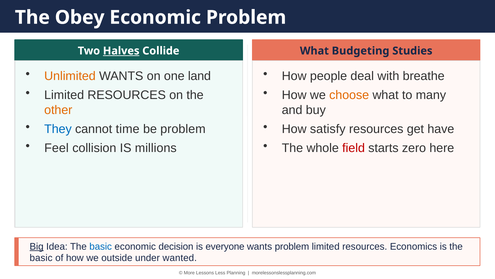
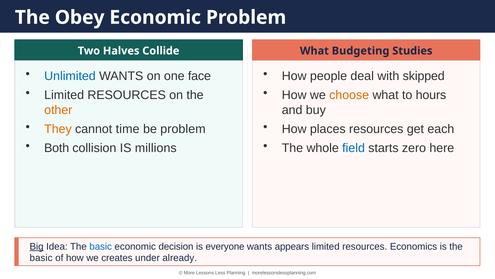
Halves underline: present -> none
Unlimited colour: orange -> blue
land: land -> face
breathe: breathe -> skipped
many: many -> hours
They colour: blue -> orange
satisfy: satisfy -> places
have: have -> each
Feel: Feel -> Both
field colour: red -> blue
wants problem: problem -> appears
outside: outside -> creates
wanted: wanted -> already
